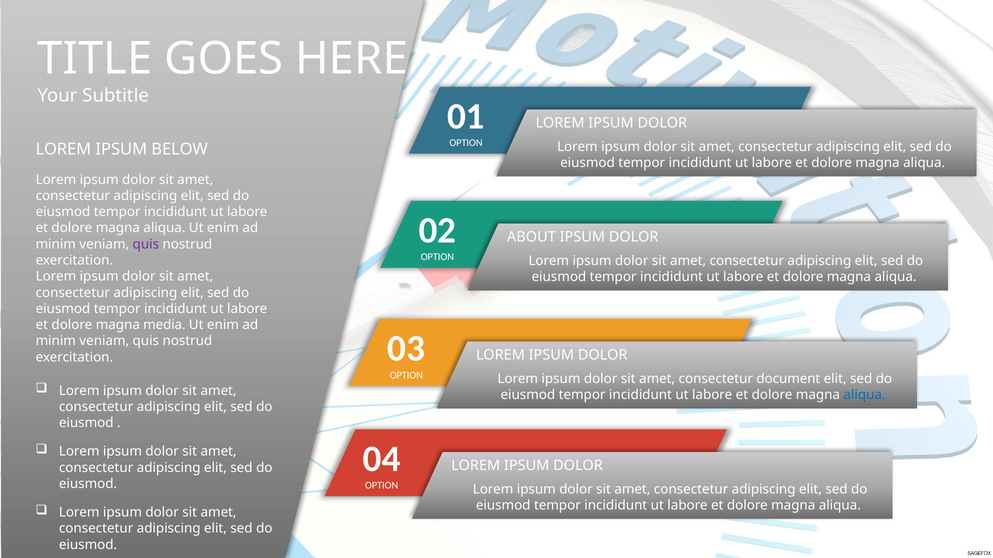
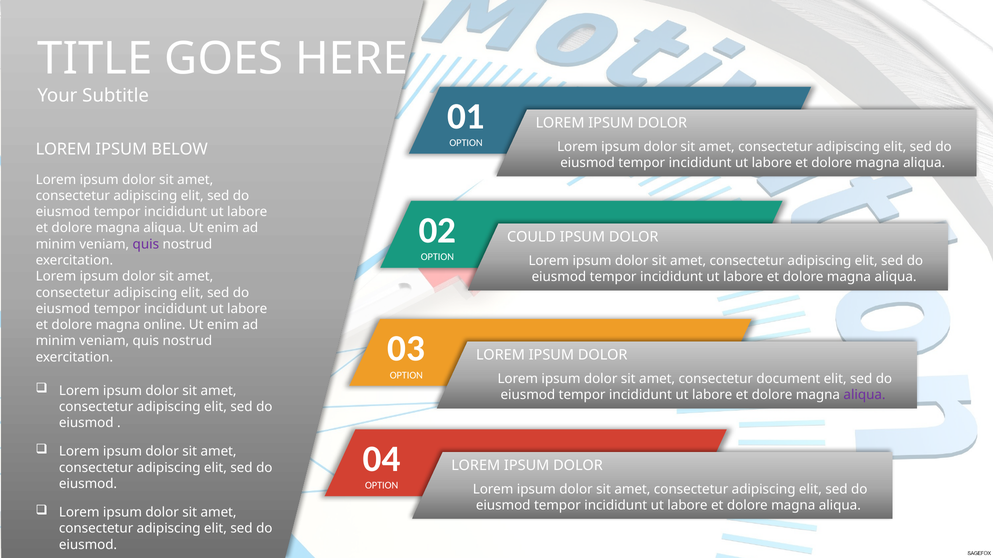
ABOUT: ABOUT -> COULD
media: media -> online
aliqua at (865, 395) colour: blue -> purple
